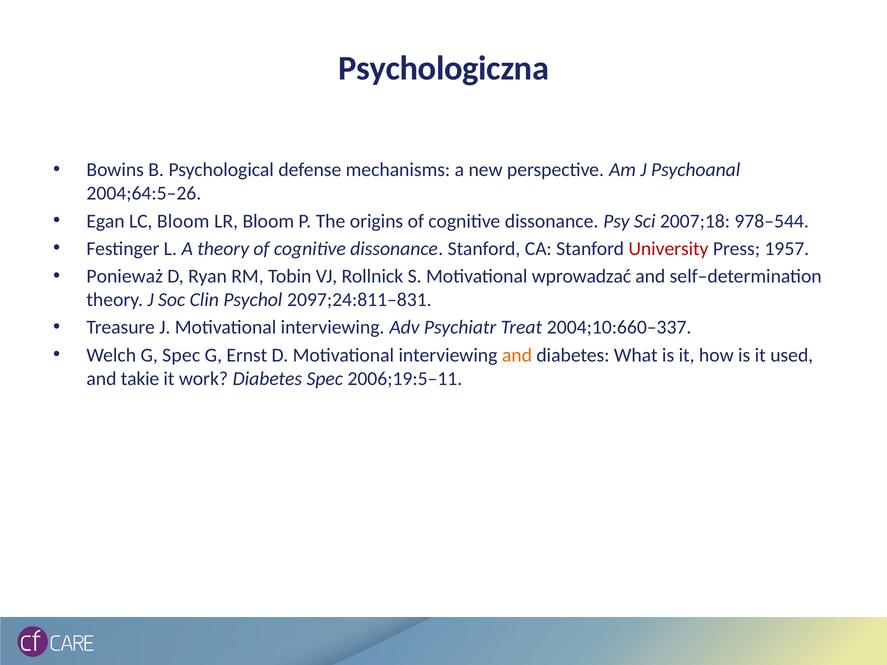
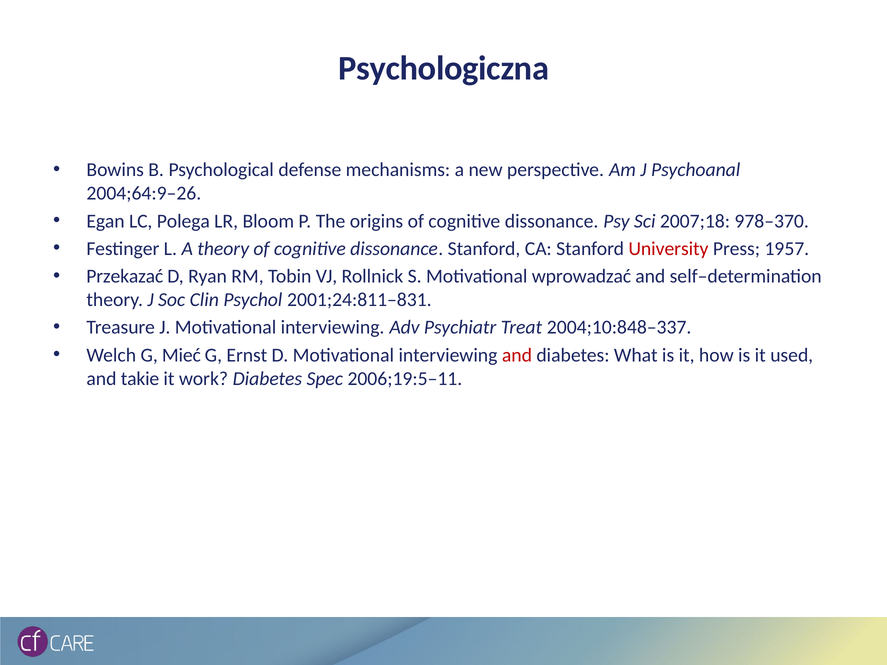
2004;64:5–26: 2004;64:5–26 -> 2004;64:9–26
LC Bloom: Bloom -> Polega
978–544: 978–544 -> 978–370
Ponieważ: Ponieważ -> Przekazać
2097;24:811–831: 2097;24:811–831 -> 2001;24:811–831
2004;10:660–337: 2004;10:660–337 -> 2004;10:848–337
G Spec: Spec -> Mieć
and at (517, 355) colour: orange -> red
